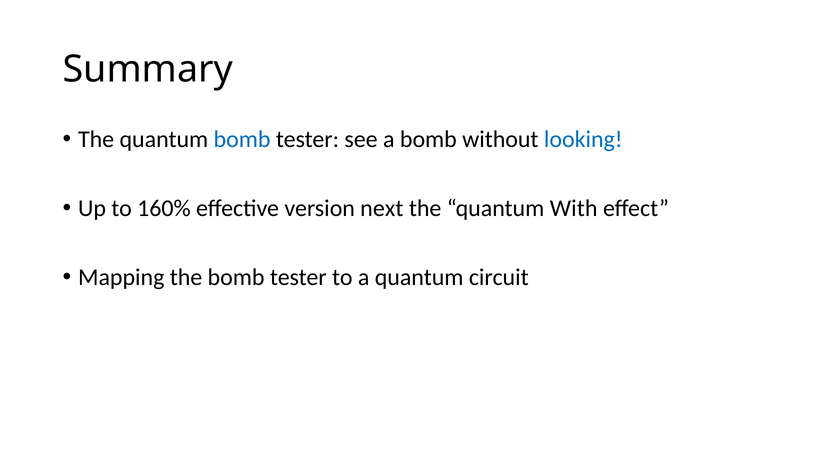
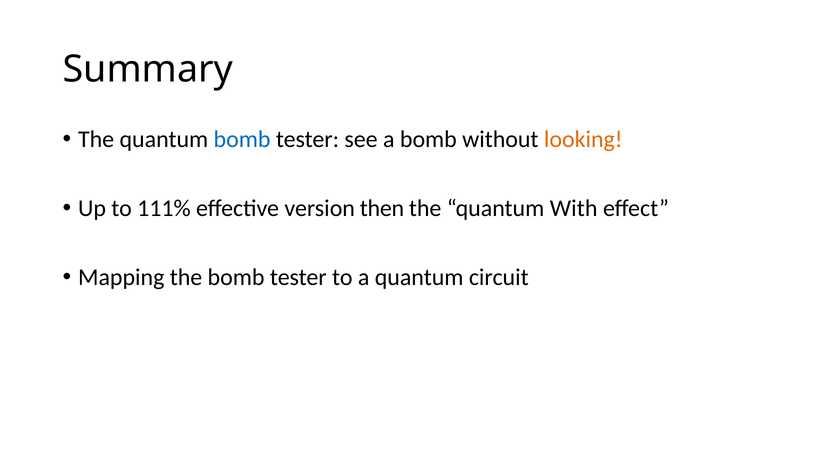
looking colour: blue -> orange
160%: 160% -> 111%
next: next -> then
